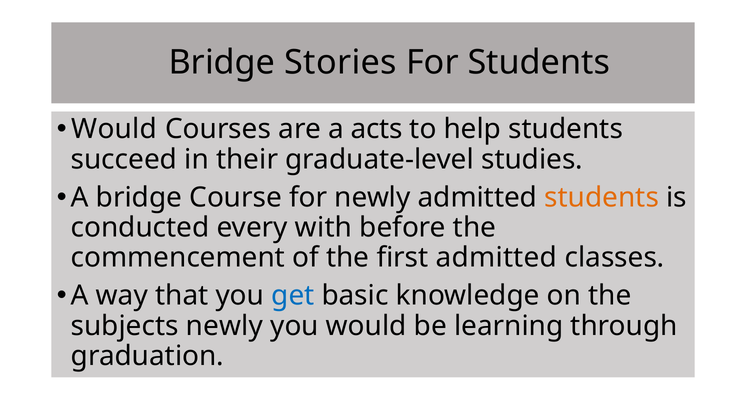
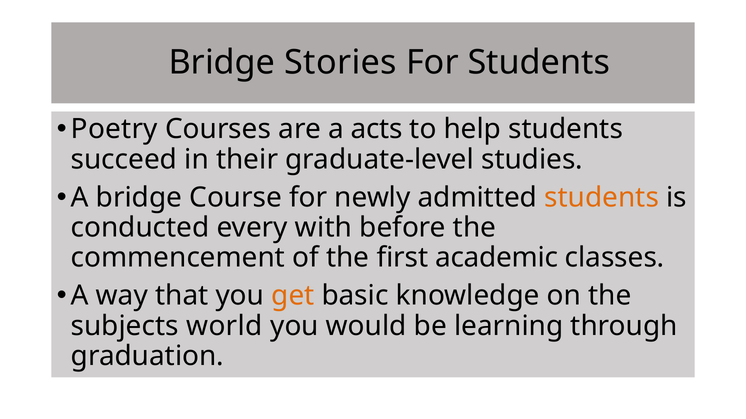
Would at (114, 129): Would -> Poetry
first admitted: admitted -> academic
get colour: blue -> orange
subjects newly: newly -> world
